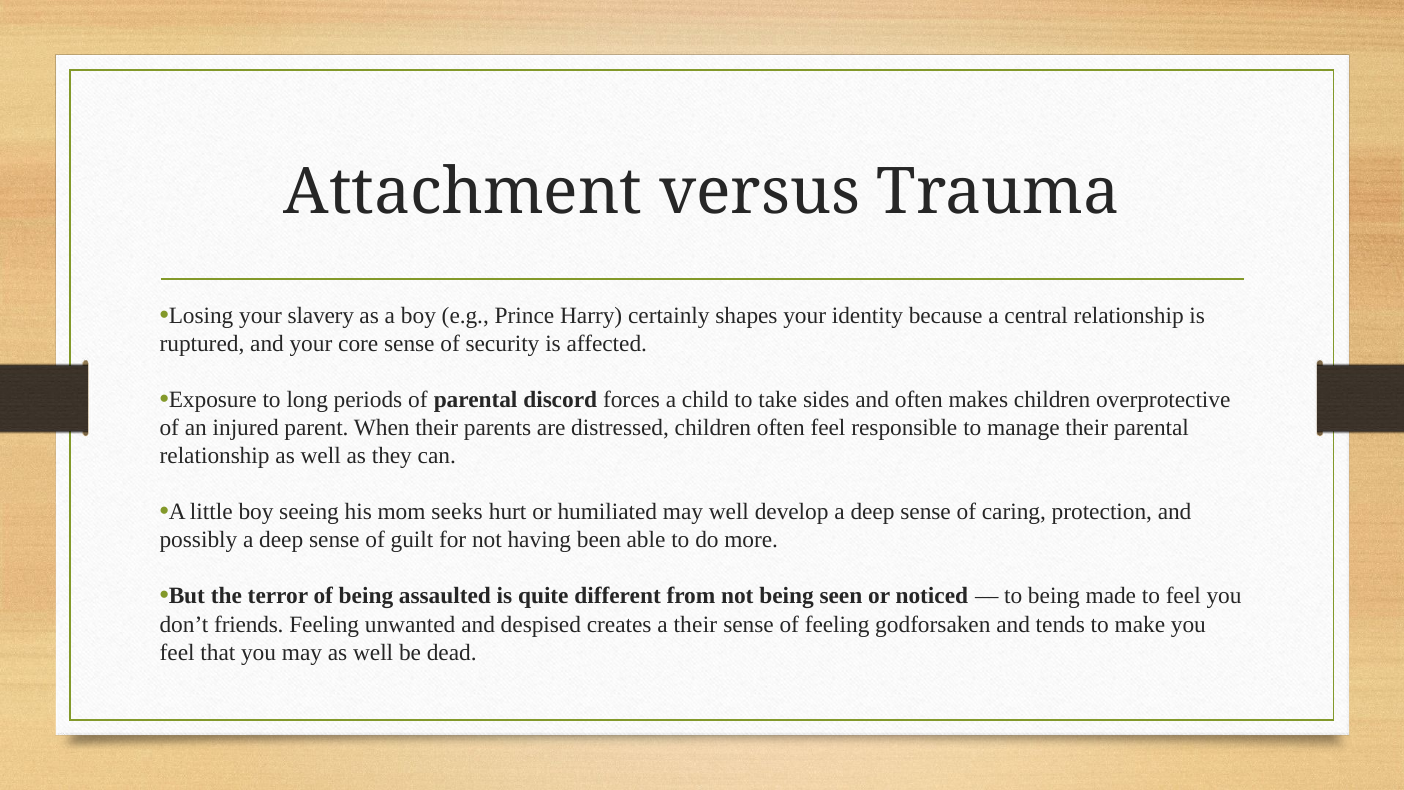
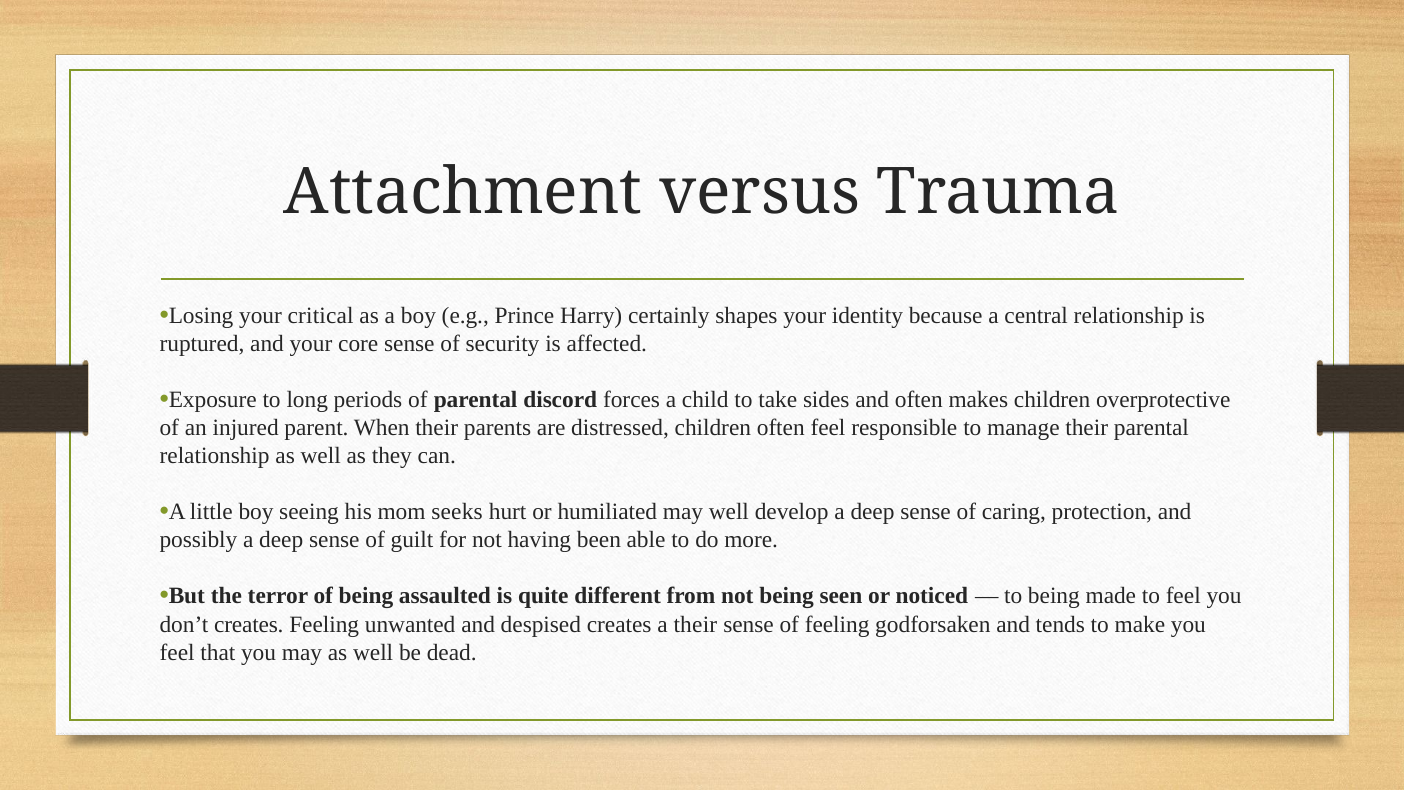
slavery: slavery -> critical
don’t friends: friends -> creates
